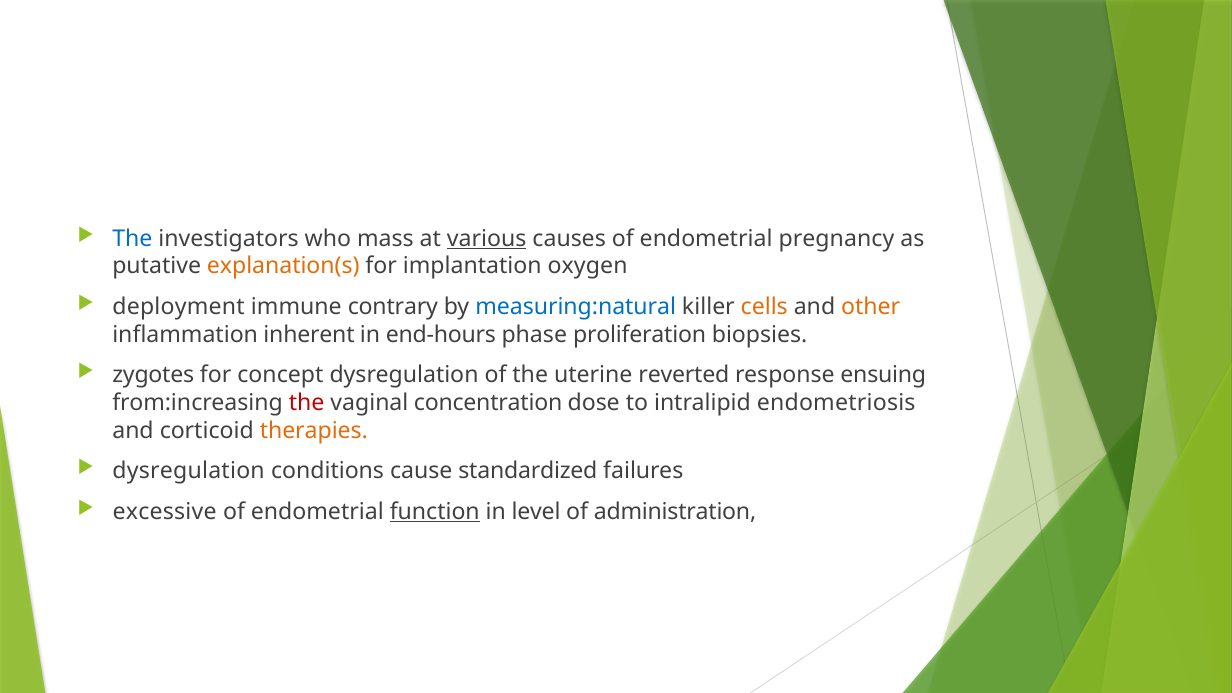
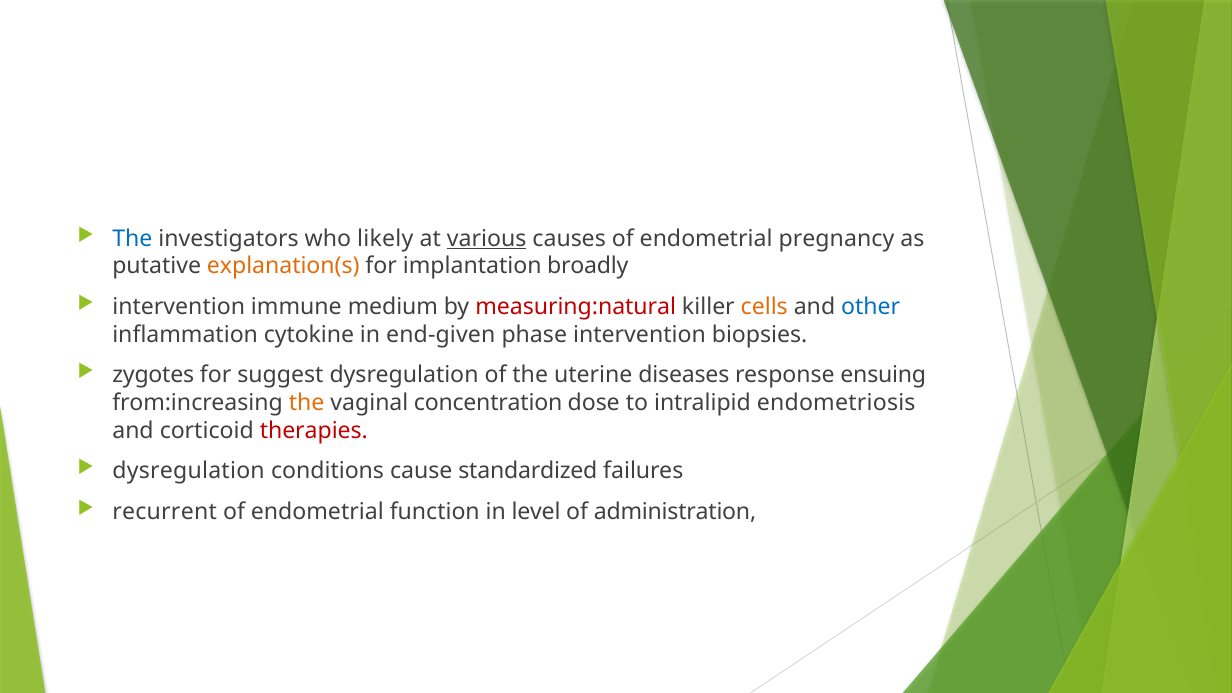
mass: mass -> likely
oxygen: oxygen -> broadly
deployment at (179, 307): deployment -> intervention
contrary: contrary -> medium
measuring:natural colour: blue -> red
other colour: orange -> blue
inherent: inherent -> cytokine
end-hours: end-hours -> end-given
phase proliferation: proliferation -> intervention
concept: concept -> suggest
reverted: reverted -> diseases
the at (307, 403) colour: red -> orange
therapies colour: orange -> red
excessive: excessive -> recurrent
function underline: present -> none
